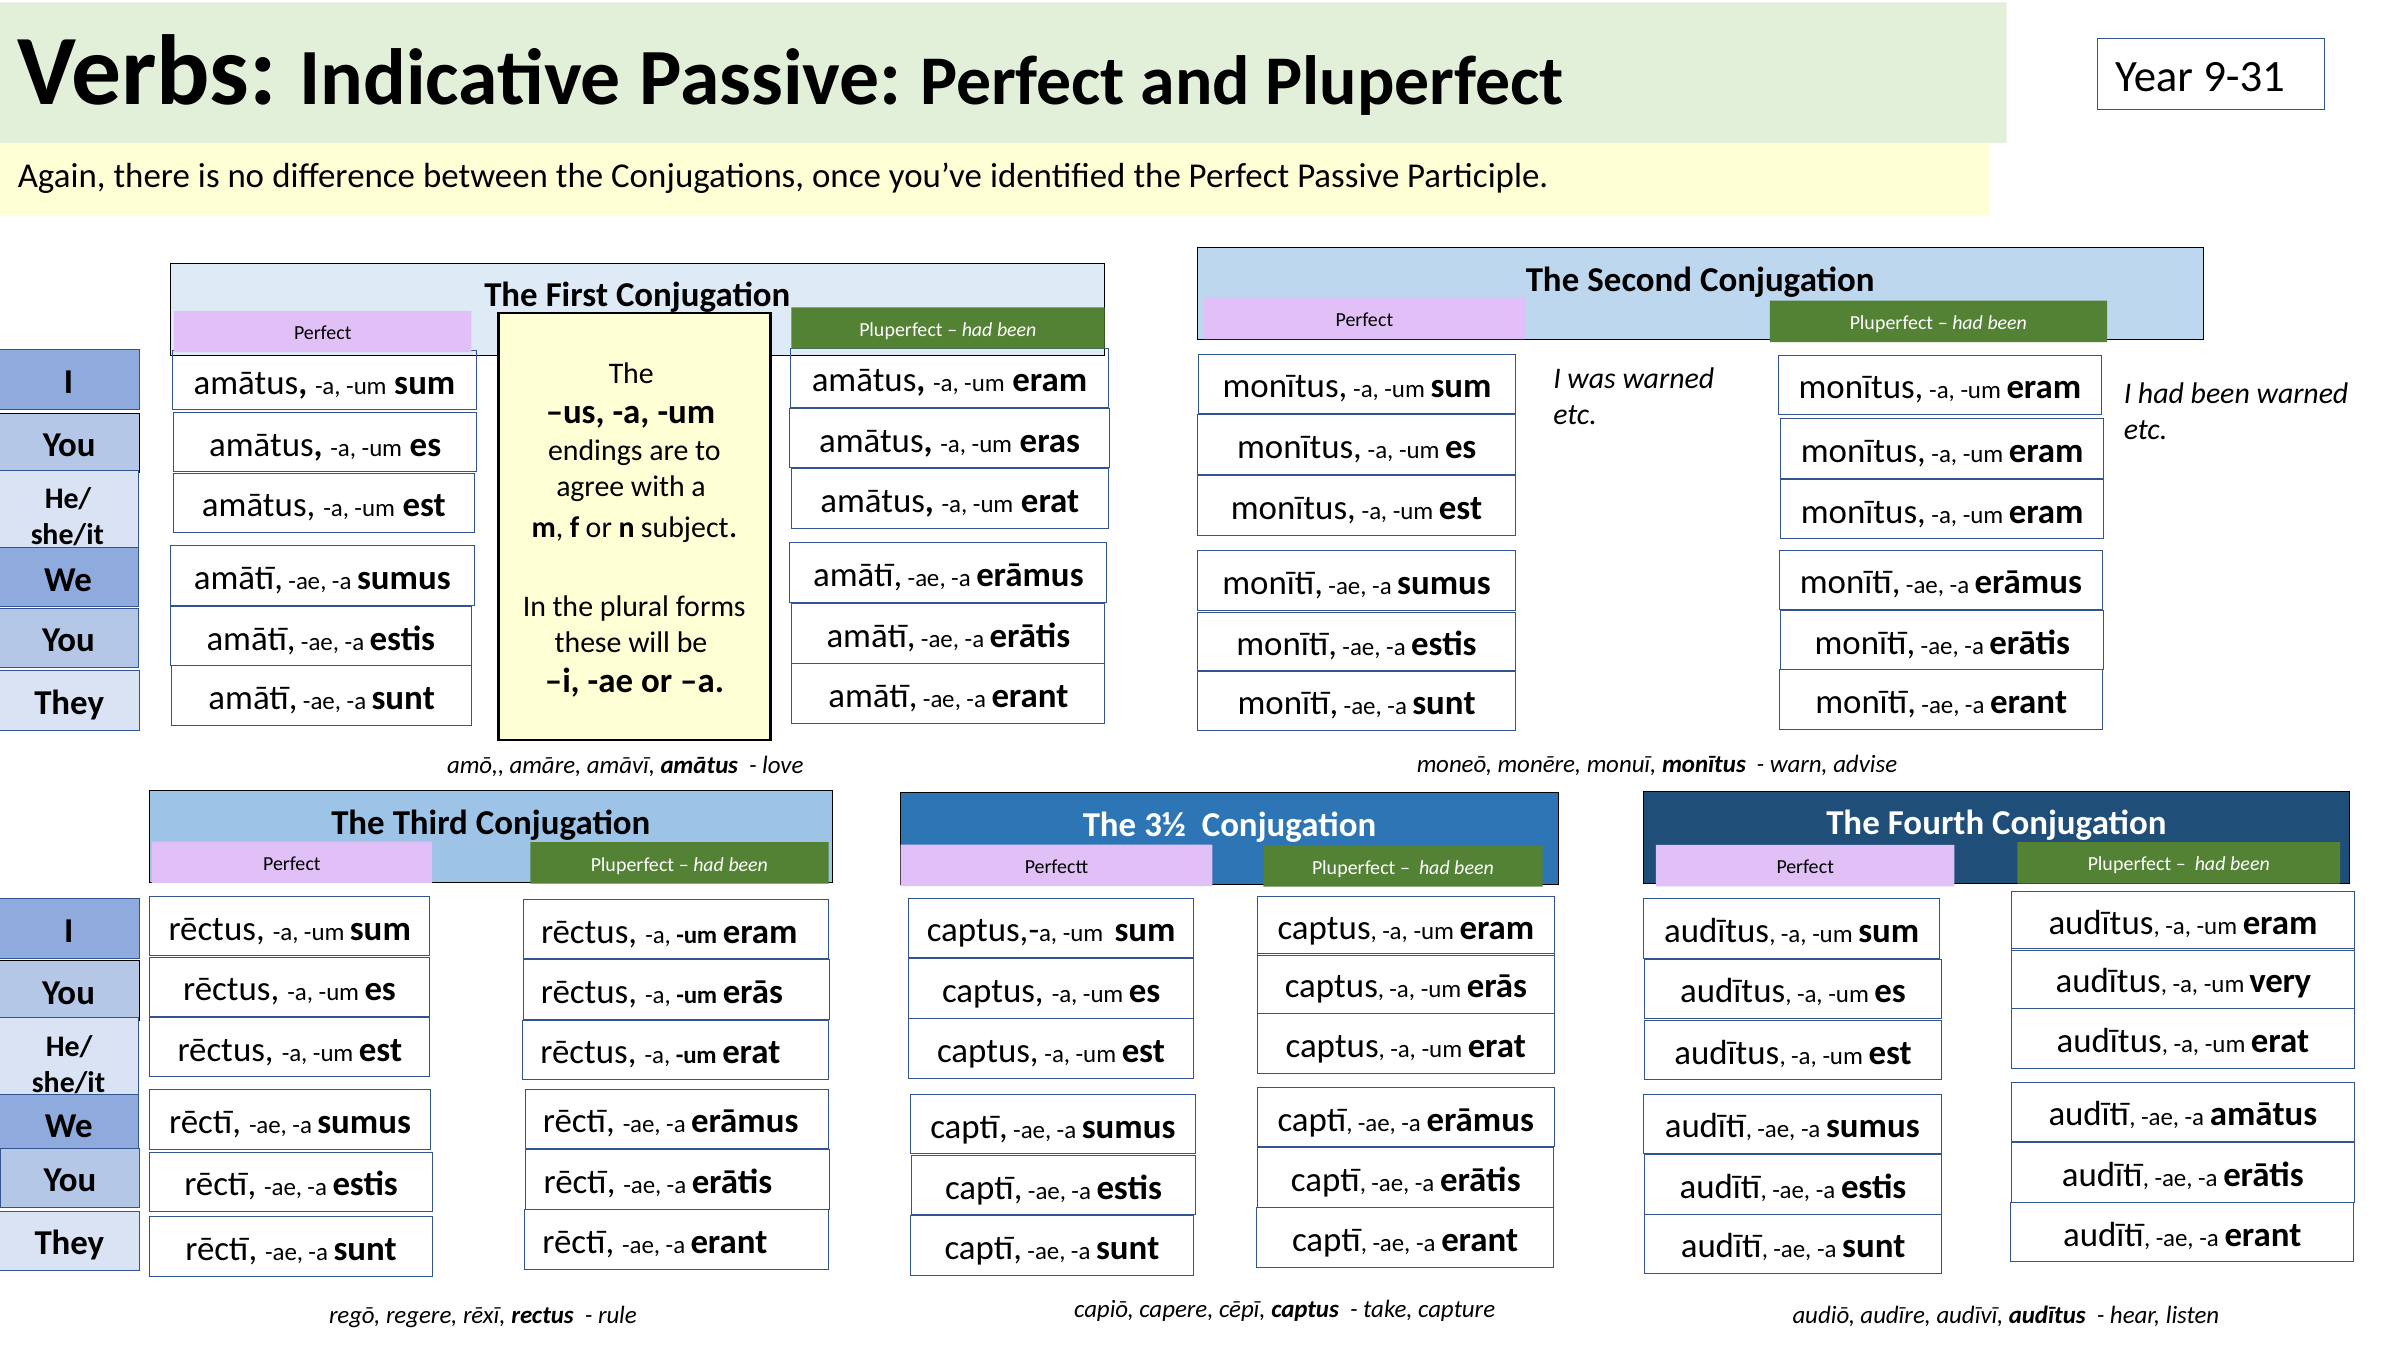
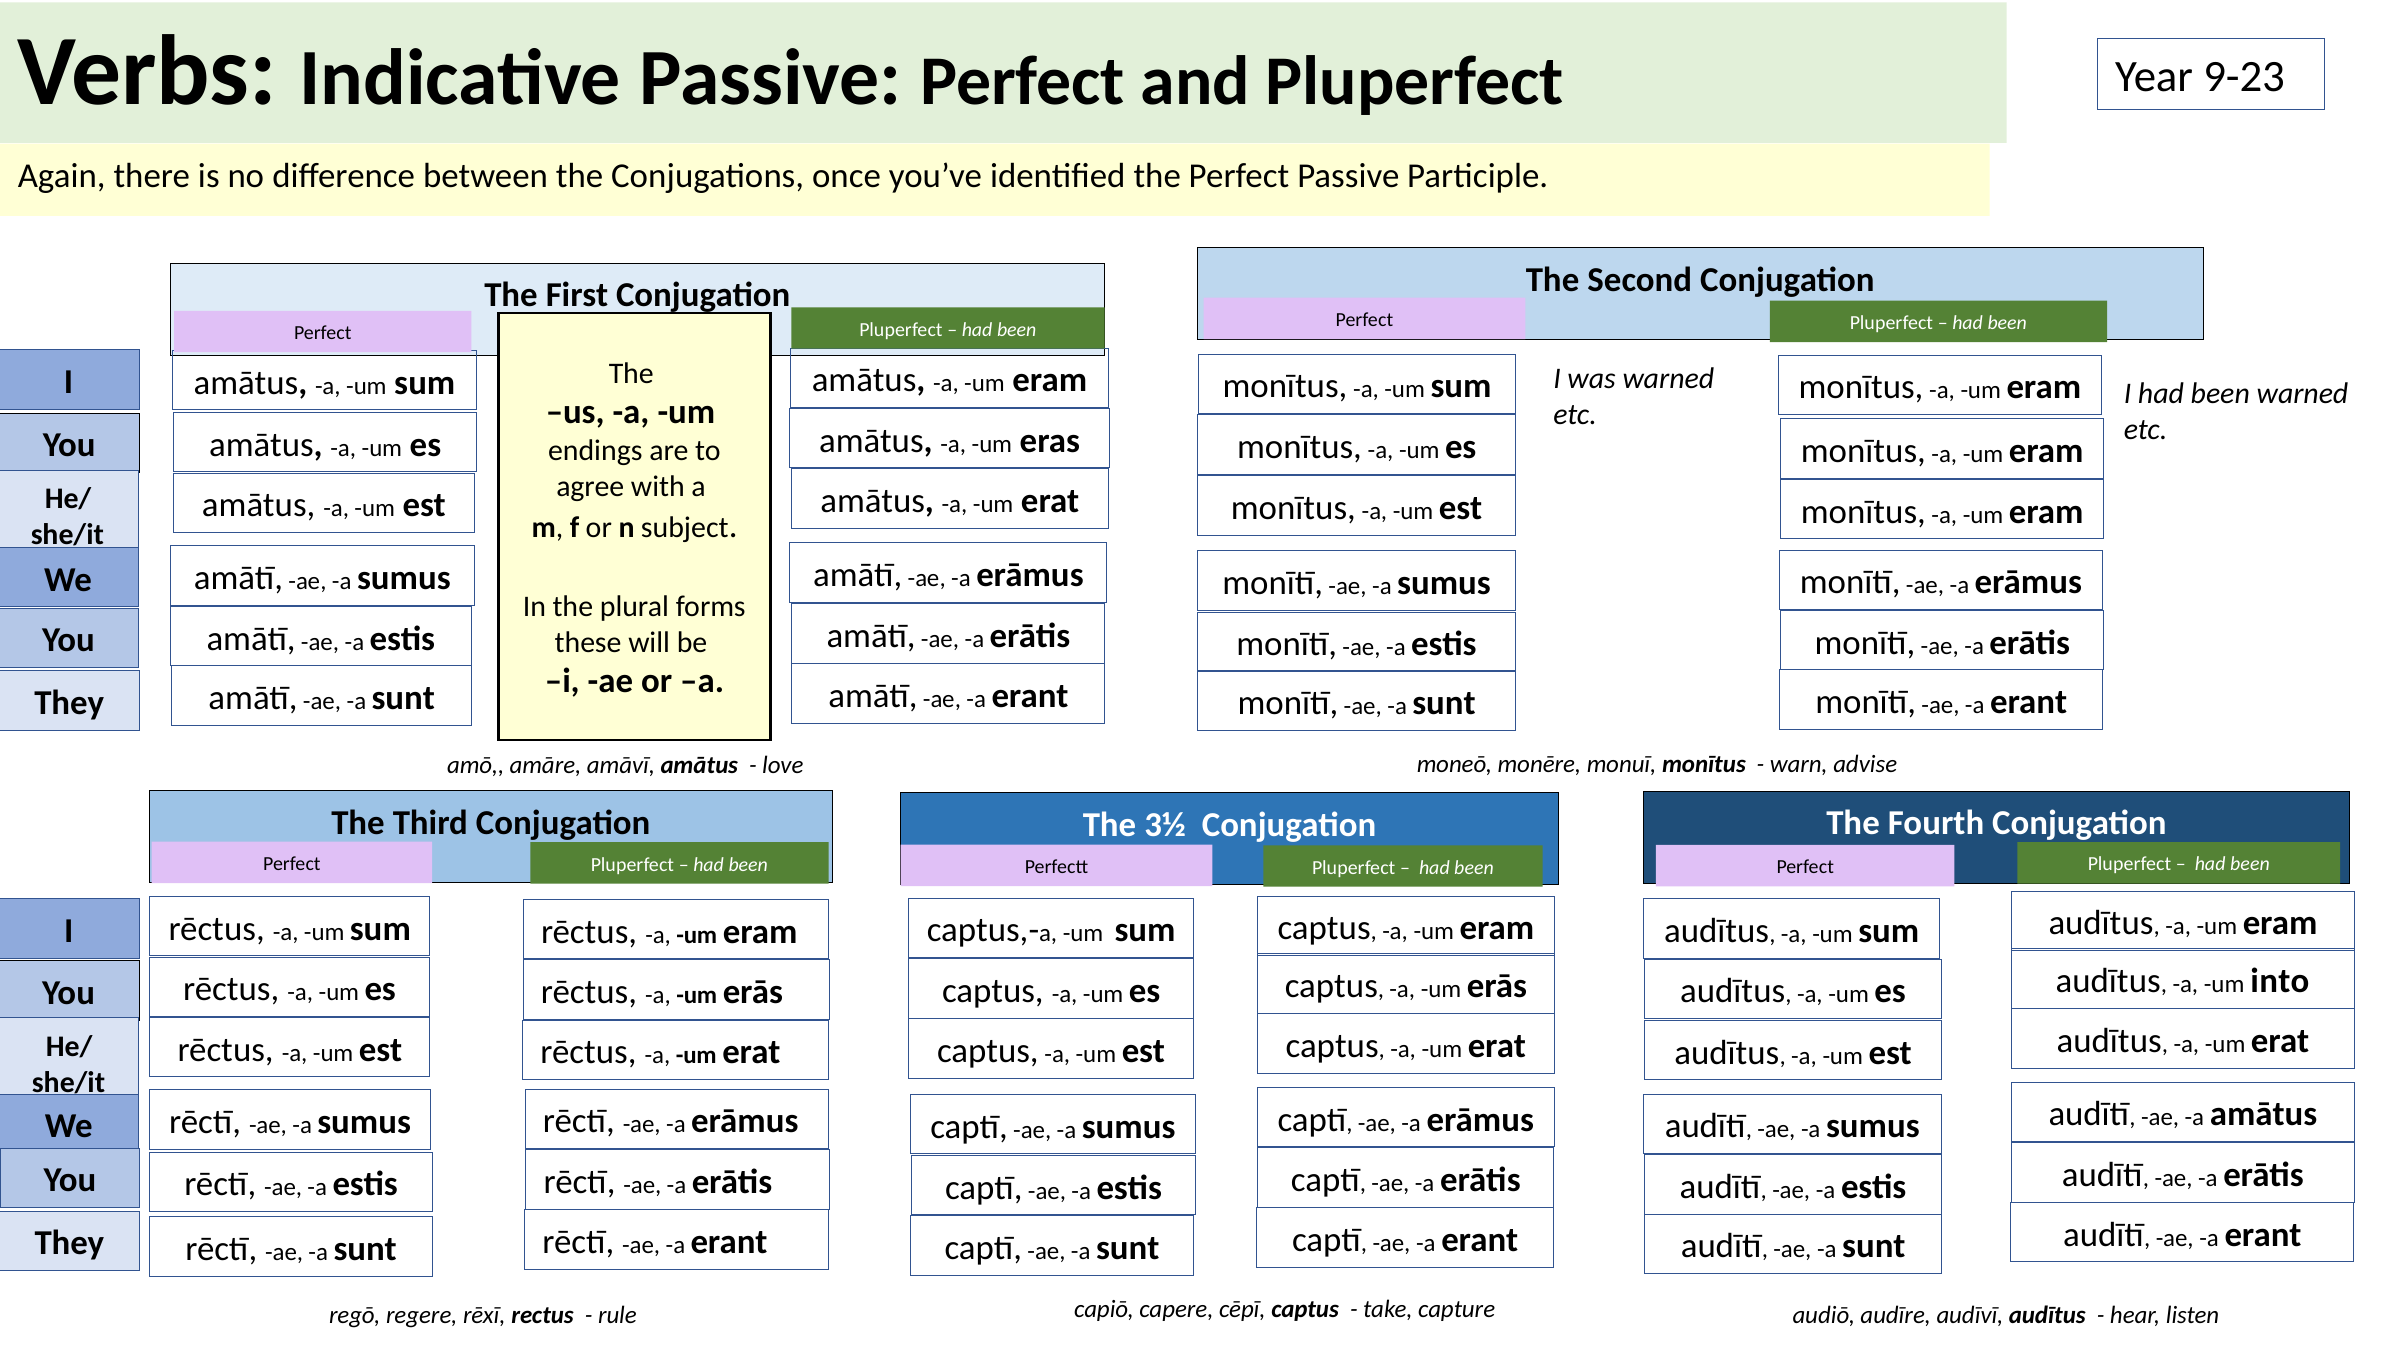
9-31: 9-31 -> 9-23
very: very -> into
